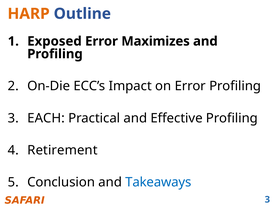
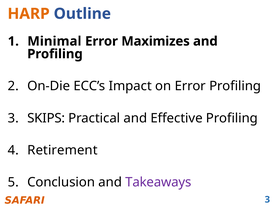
Exposed: Exposed -> Minimal
EACH: EACH -> SKIPS
Takeaways colour: blue -> purple
